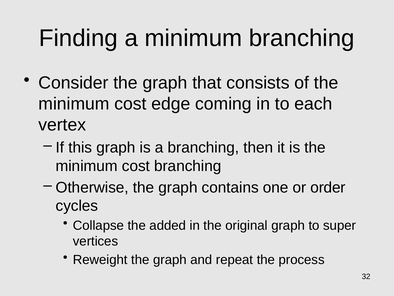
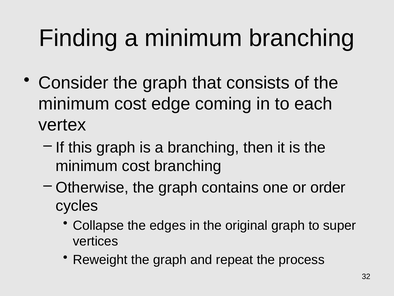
added: added -> edges
